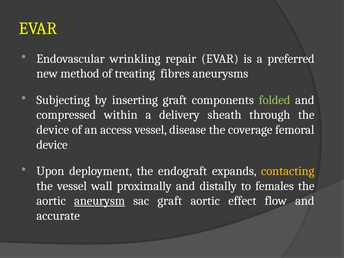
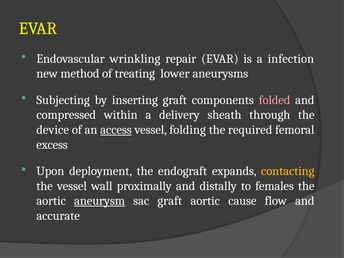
preferred: preferred -> infection
fibres: fibres -> lower
folded colour: light green -> pink
access underline: none -> present
disease: disease -> folding
coverage: coverage -> required
device at (52, 145): device -> excess
effect: effect -> cause
